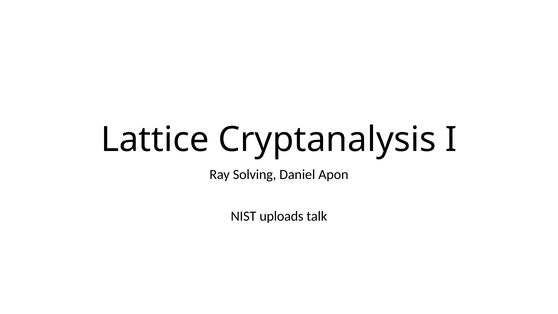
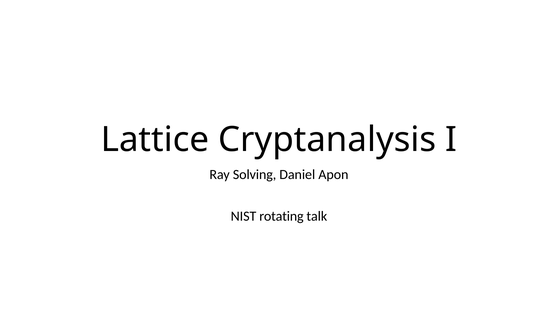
uploads: uploads -> rotating
